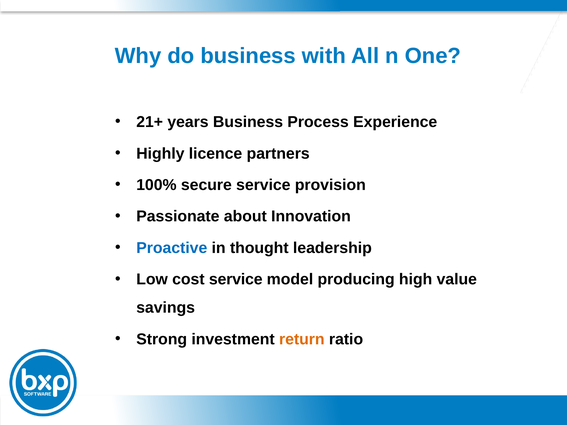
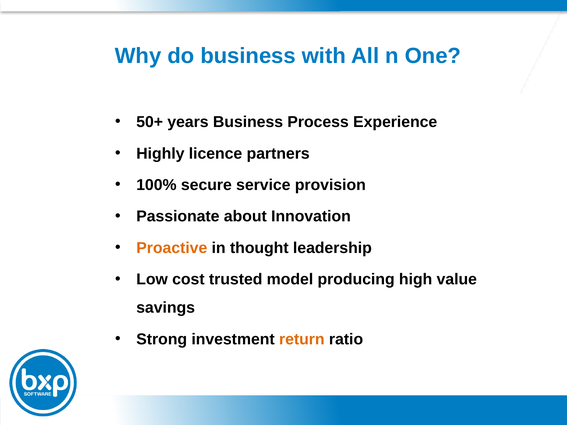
21+: 21+ -> 50+
Proactive colour: blue -> orange
cost service: service -> trusted
